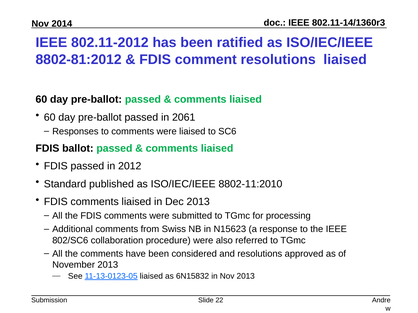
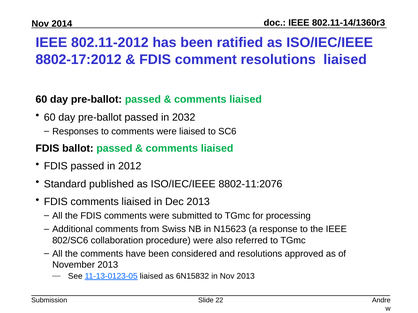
8802-81:2012: 8802-81:2012 -> 8802-17:2012
2061: 2061 -> 2032
8802-11:2010: 8802-11:2010 -> 8802-11:2076
